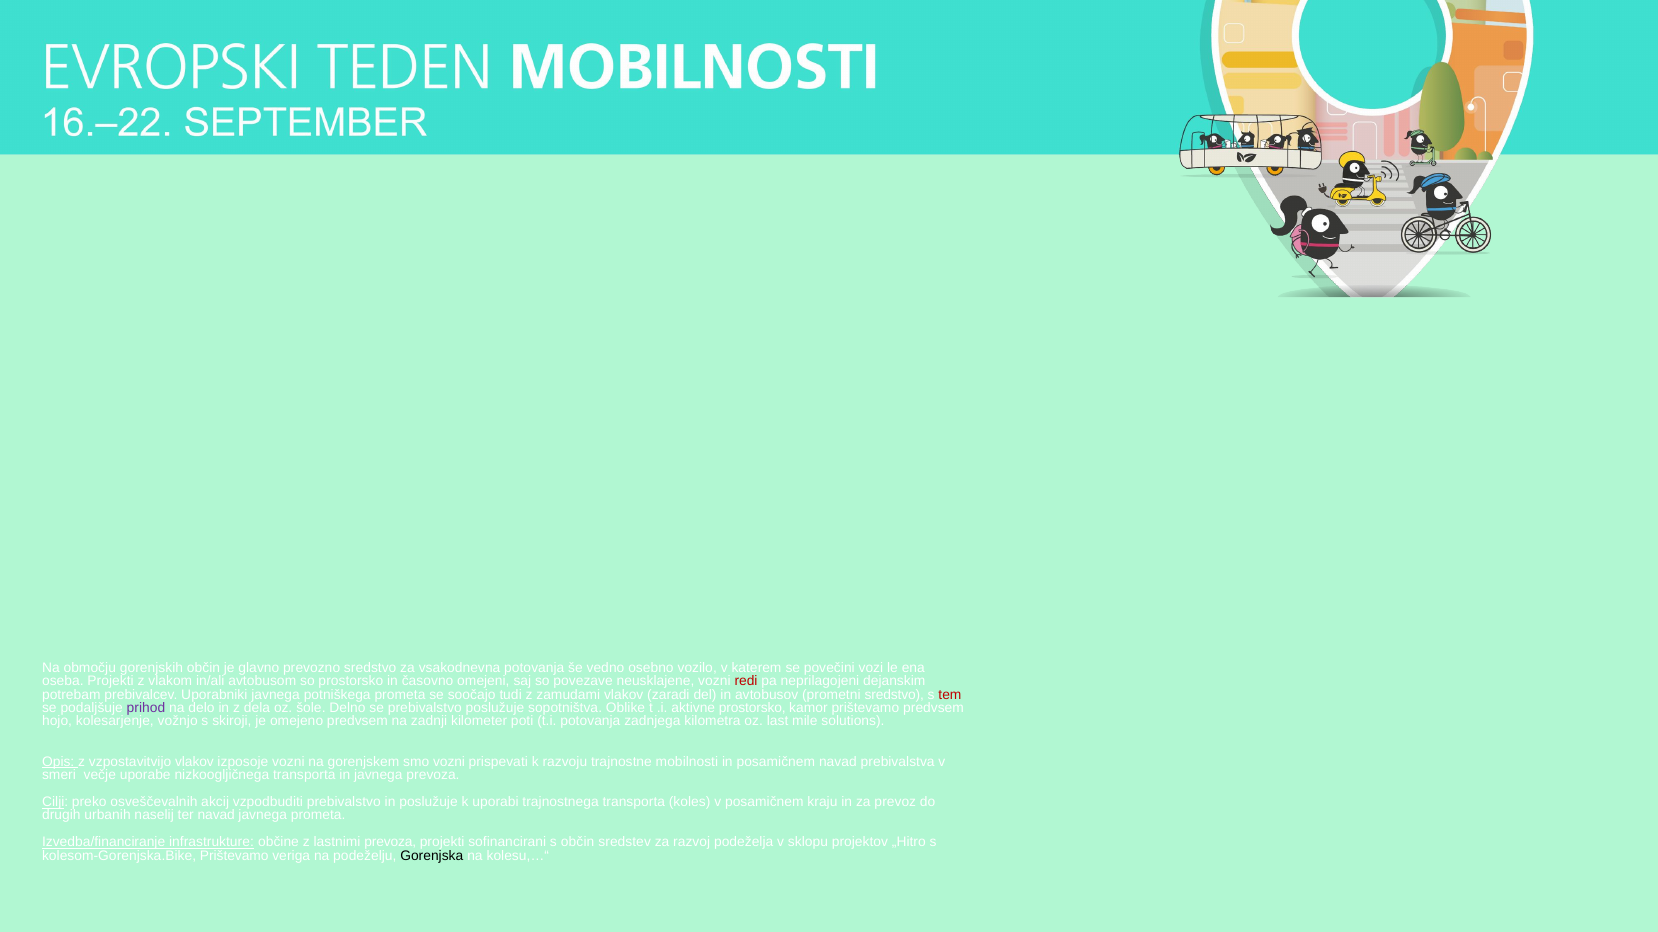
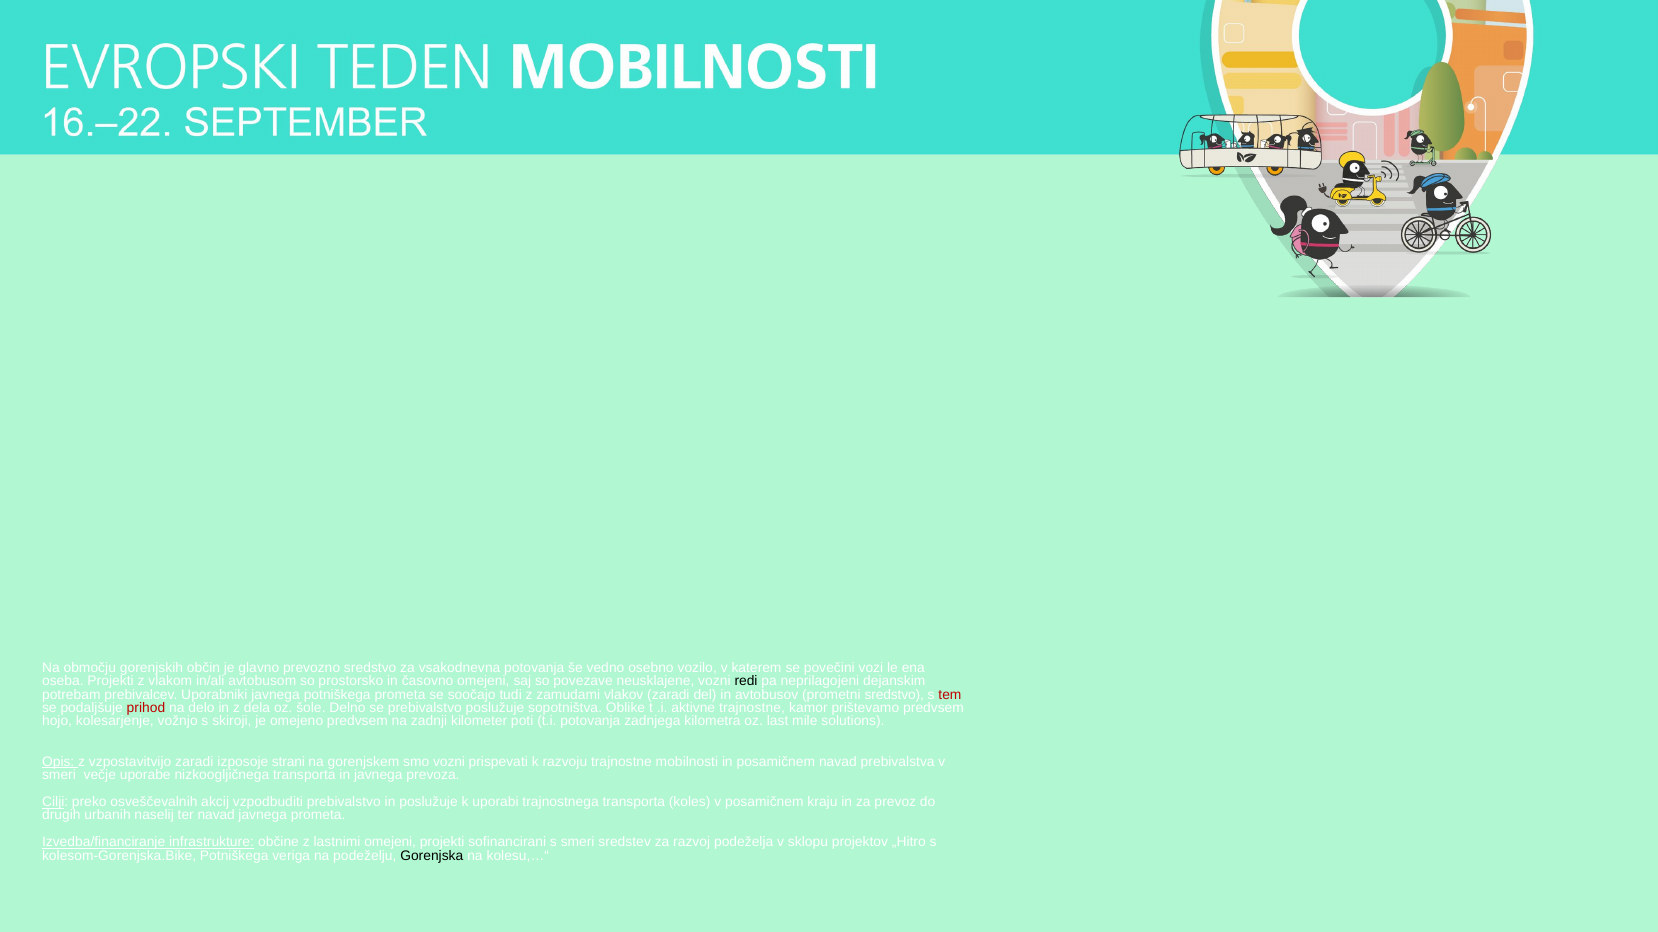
redi colour: red -> black
prihod colour: purple -> red
aktivne prostorsko: prostorsko -> trajnostne
vzpostavitvijo vlakov: vlakov -> zaradi
izposoje vozni: vozni -> strani
lastnimi prevoza: prevoza -> omejeni
s občin: občin -> smeri
kolesom-Gorenjska.Bike Prištevamo: Prištevamo -> Potniškega
